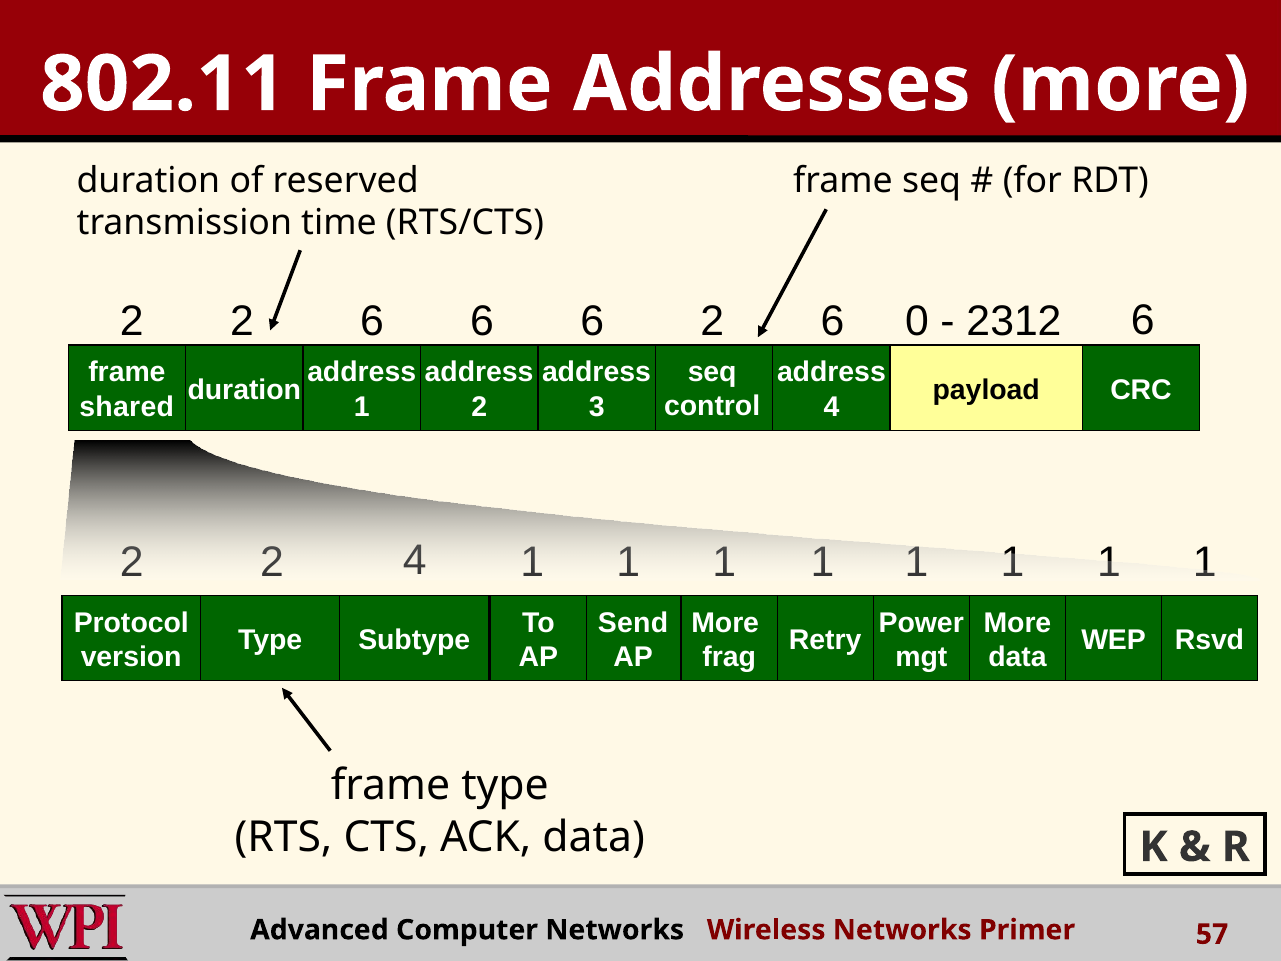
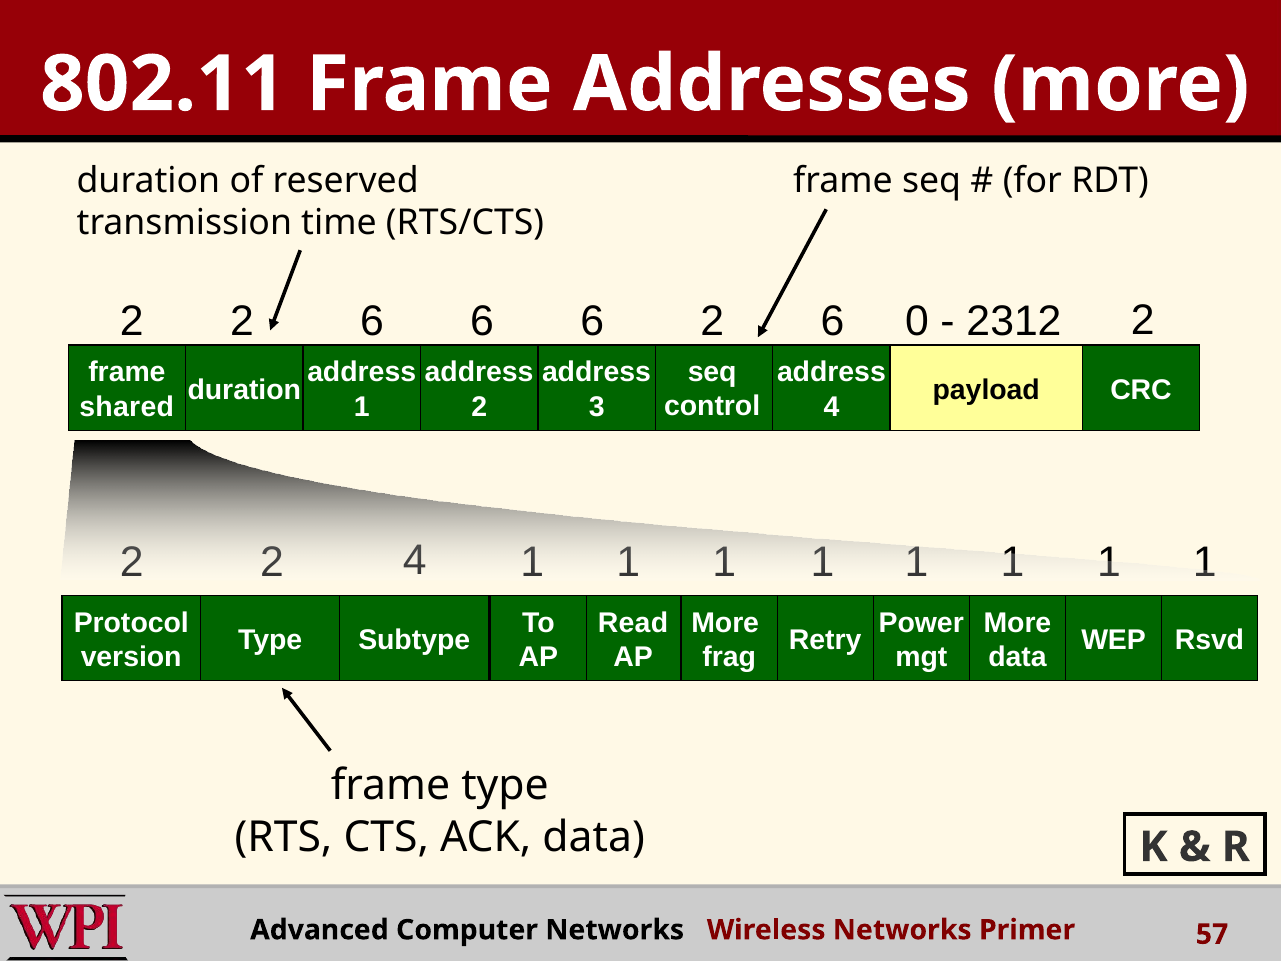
2312 6: 6 -> 2
Send: Send -> Read
